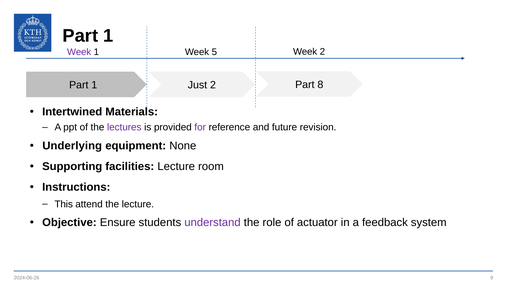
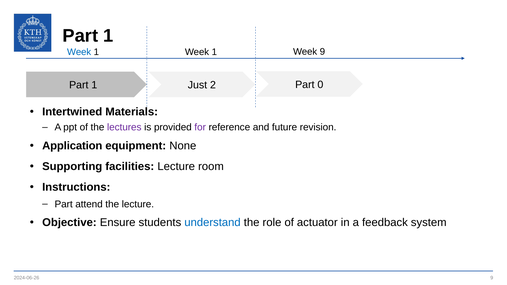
Week at (79, 52) colour: purple -> blue
1 Week 5: 5 -> 1
Week 2: 2 -> 9
8: 8 -> 0
Underlying: Underlying -> Application
This at (64, 204): This -> Part
understand colour: purple -> blue
